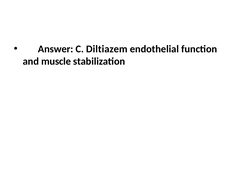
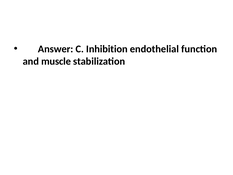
Diltiazem: Diltiazem -> Inhibition
